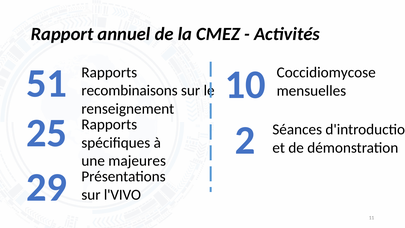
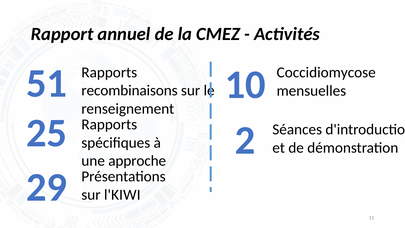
majeures: majeures -> approche
l'VIVO: l'VIVO -> l'KIWI
